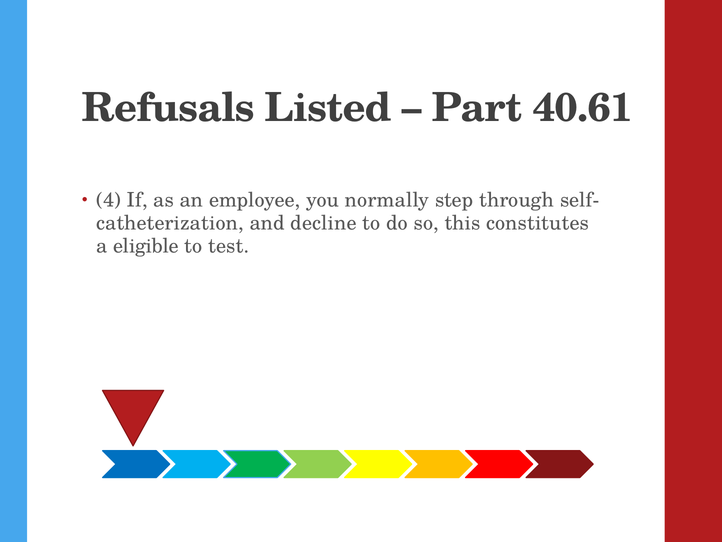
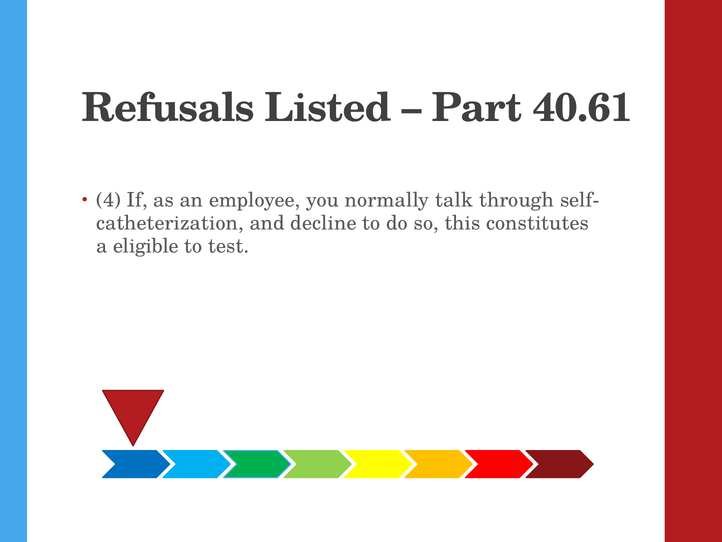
step: step -> talk
